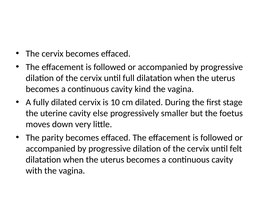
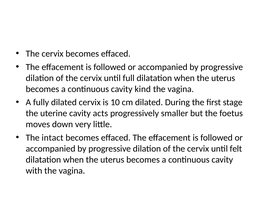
else: else -> acts
parity: parity -> intact
